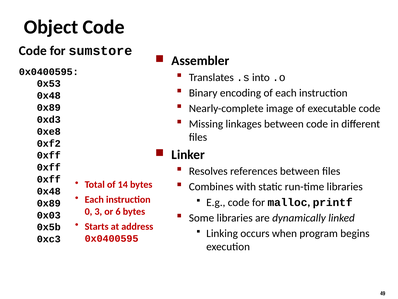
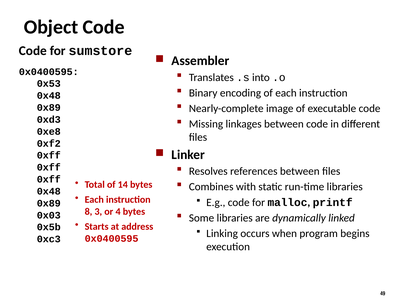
0: 0 -> 8
6: 6 -> 4
